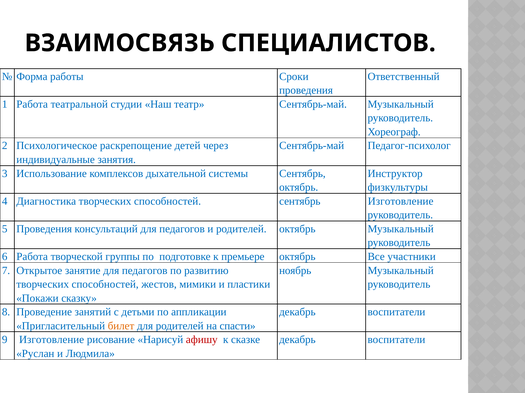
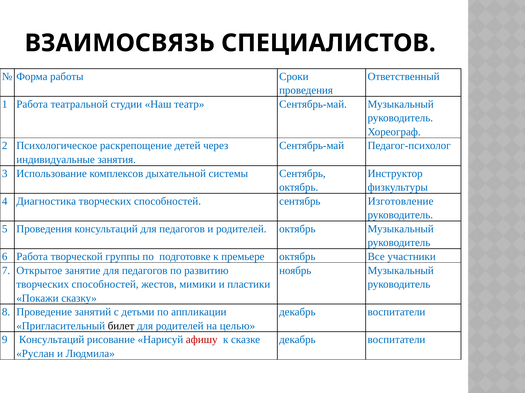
билет colour: orange -> black
спасти: спасти -> целью
9 Изготовление: Изготовление -> Консультаций
